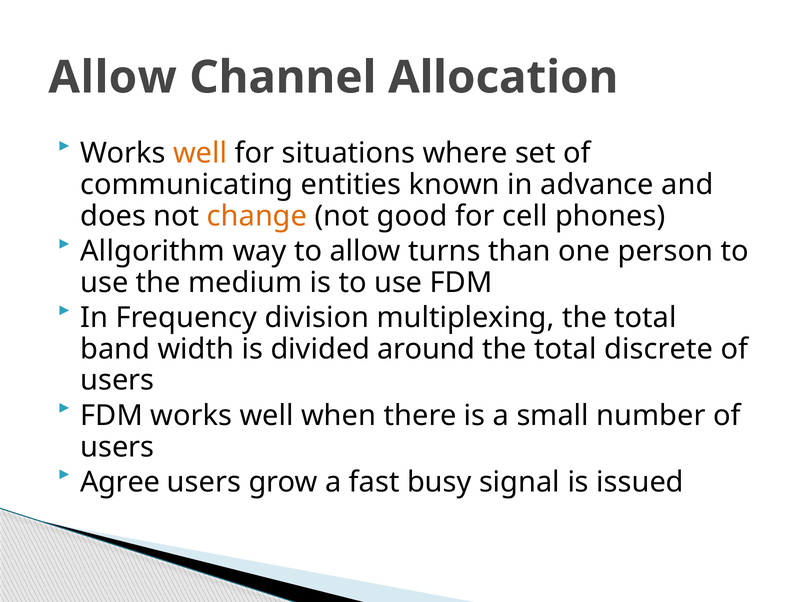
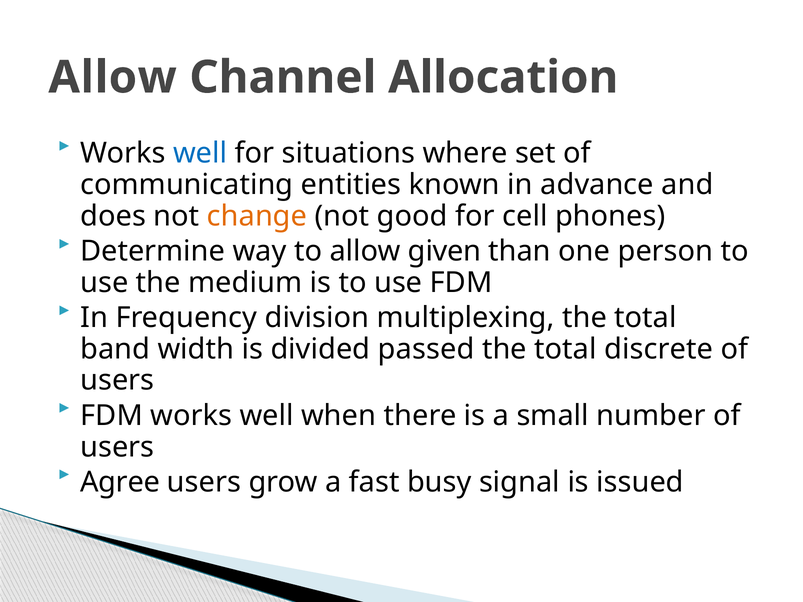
well at (200, 153) colour: orange -> blue
Allgorithm: Allgorithm -> Determine
turns: turns -> given
around: around -> passed
